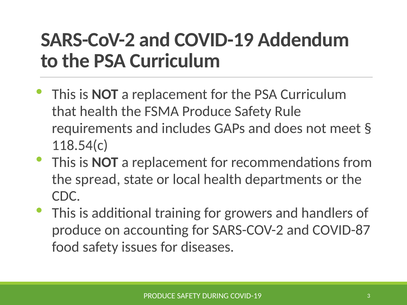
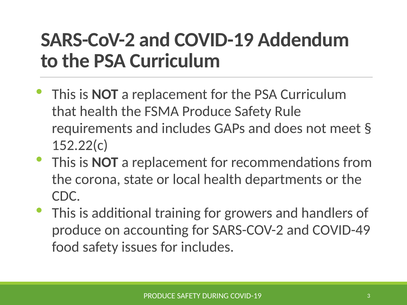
118.54(c: 118.54(c -> 152.22(c
spread: spread -> corona
COVID-87: COVID-87 -> COVID-49
for diseases: diseases -> includes
